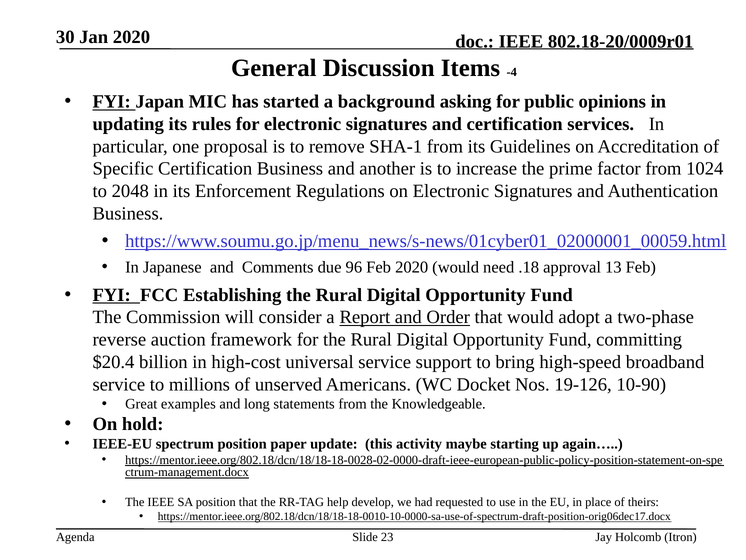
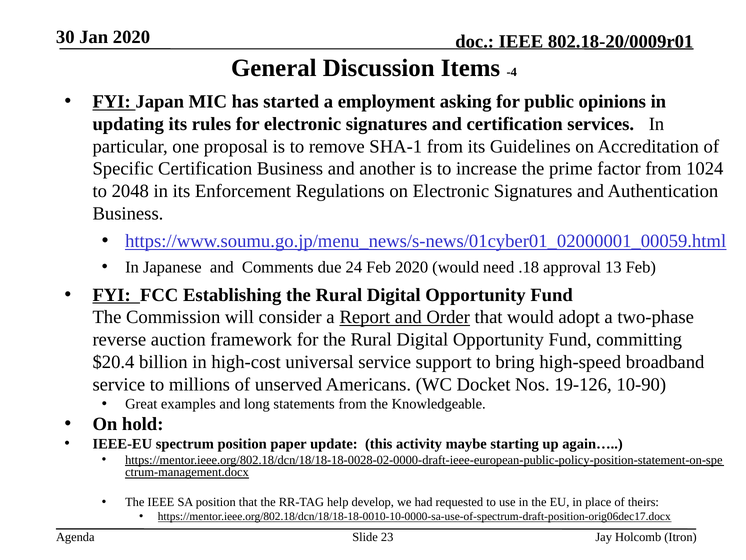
background: background -> employment
96: 96 -> 24
